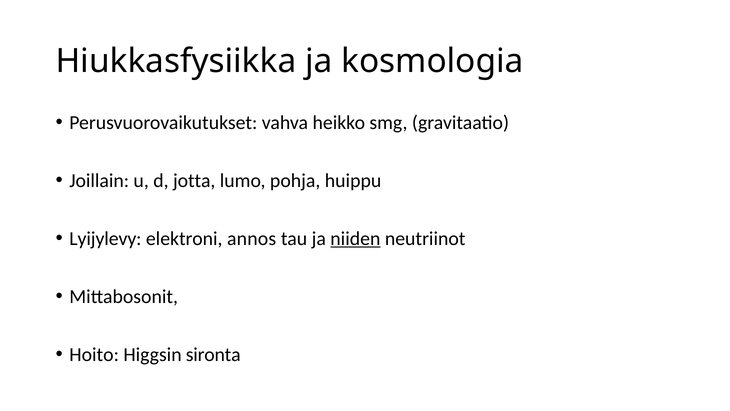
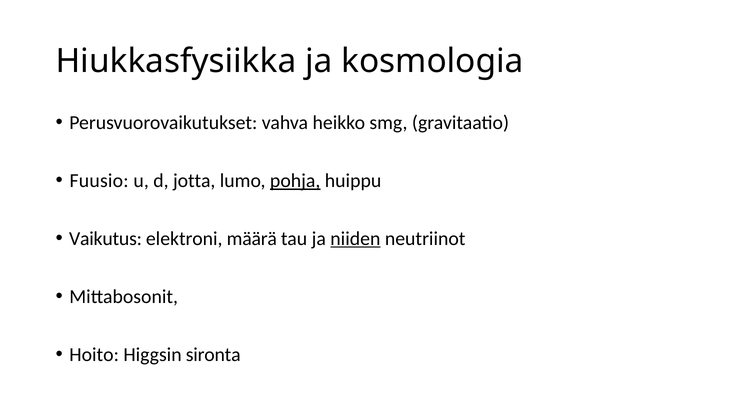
Joillain: Joillain -> Fuusio
pohja underline: none -> present
Lyijylevy: Lyijylevy -> Vaikutus
annos: annos -> määrä
